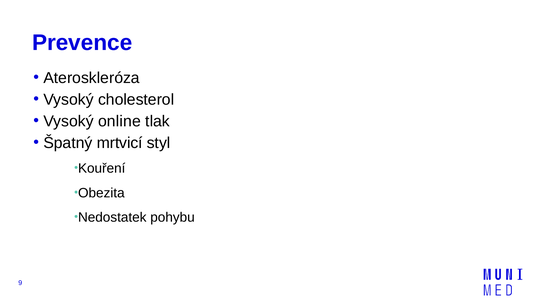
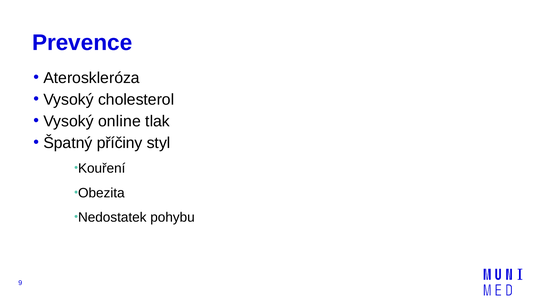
mrtvicí: mrtvicí -> příčiny
